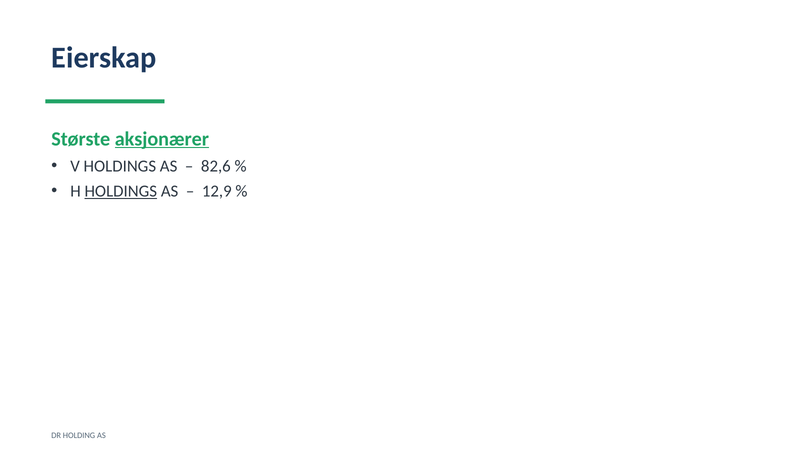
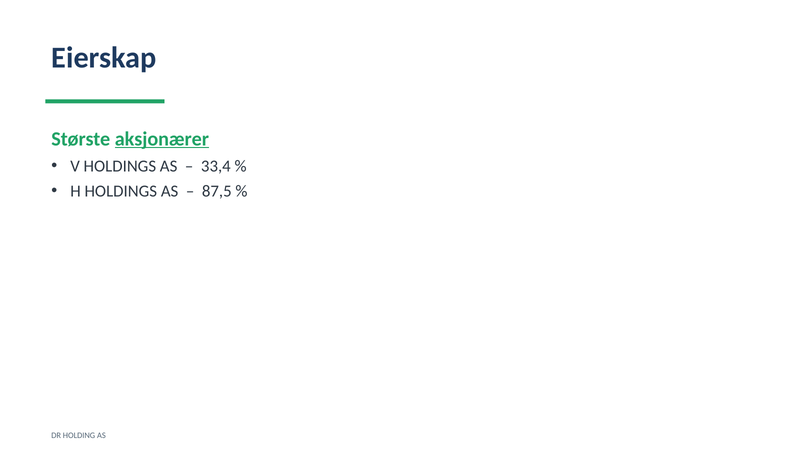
82,6: 82,6 -> 33,4
HOLDINGS at (121, 191) underline: present -> none
12,9: 12,9 -> 87,5
